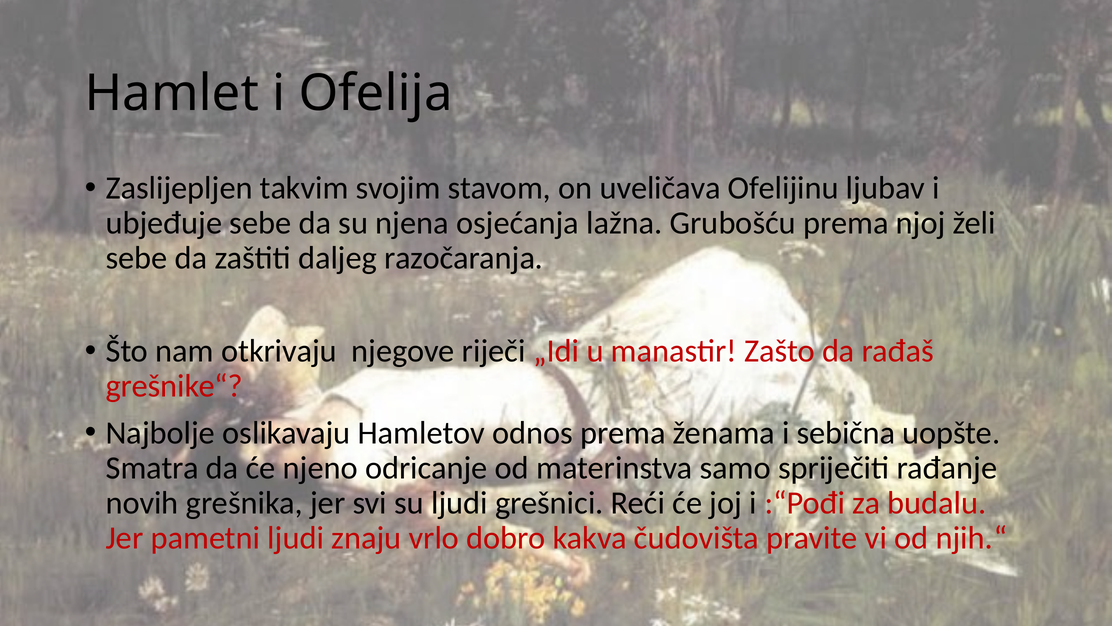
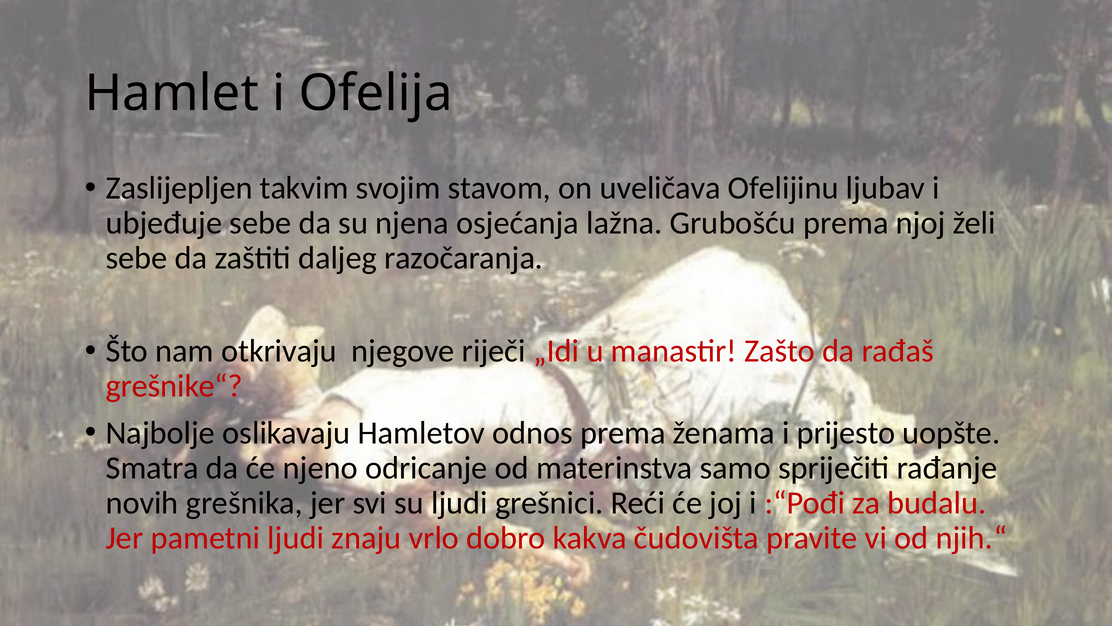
sebična: sebična -> prijesto
